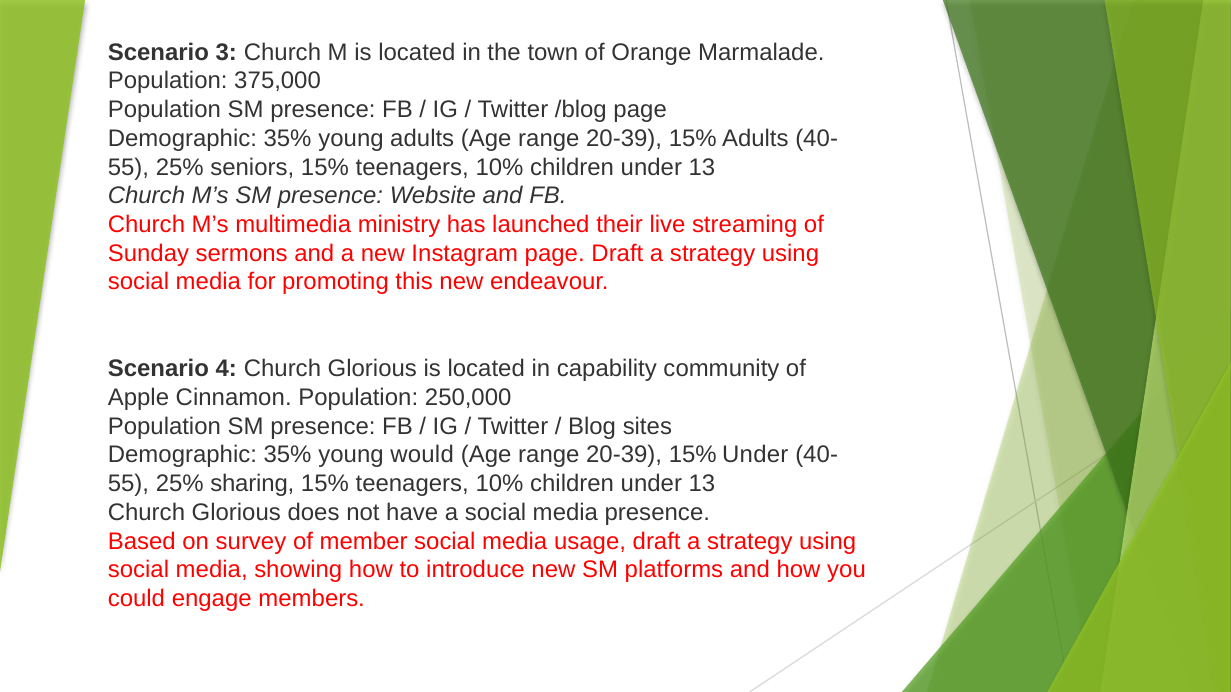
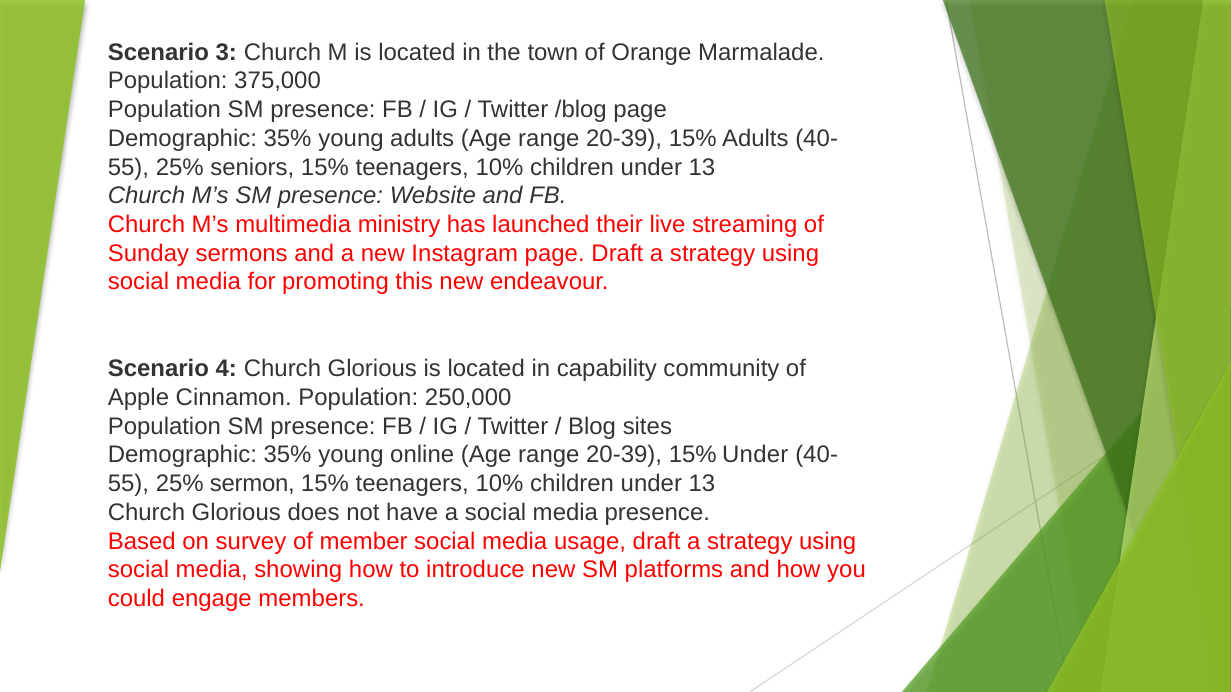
would: would -> online
sharing: sharing -> sermon
